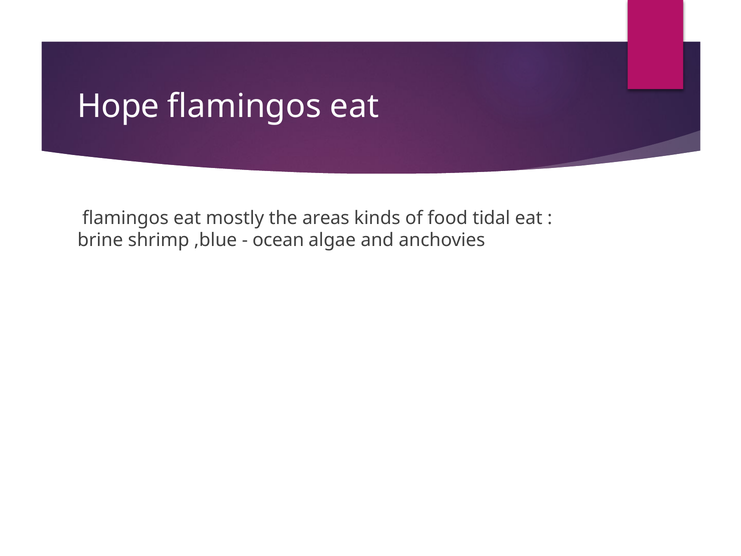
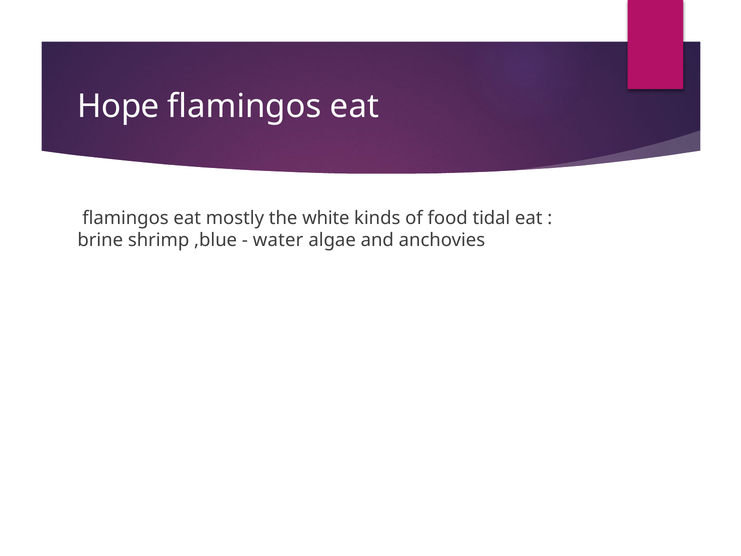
areas: areas -> white
ocean: ocean -> water
